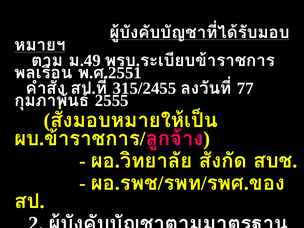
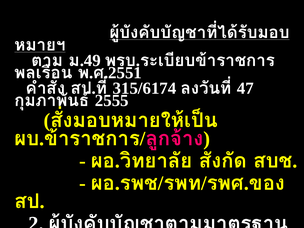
315/2455: 315/2455 -> 315/6174
77: 77 -> 47
